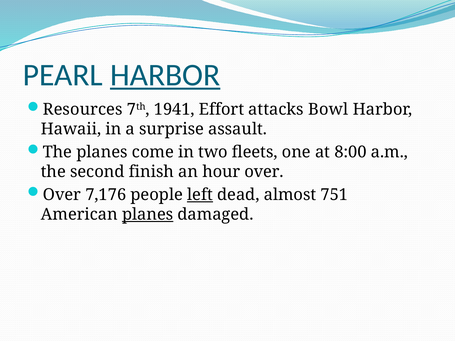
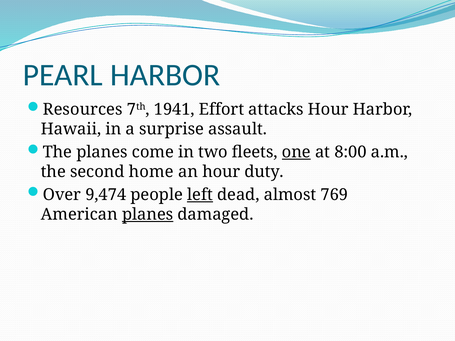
HARBOR at (165, 75) underline: present -> none
attacks Bowl: Bowl -> Hour
one underline: none -> present
finish: finish -> home
hour over: over -> duty
7,176: 7,176 -> 9,474
751: 751 -> 769
